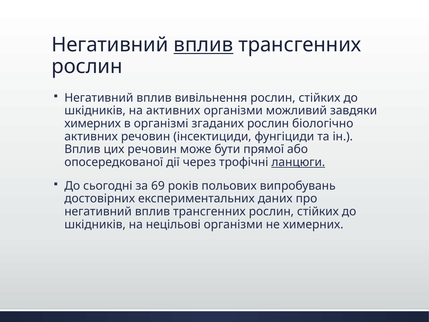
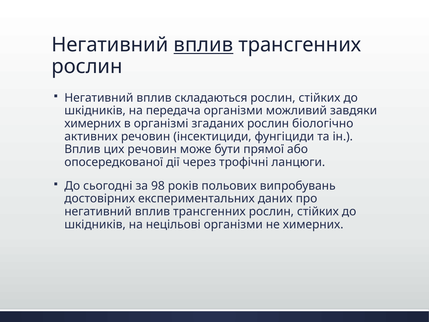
вивільнення: вивільнення -> складаються
на активних: активних -> передача
ланцюги underline: present -> none
69: 69 -> 98
